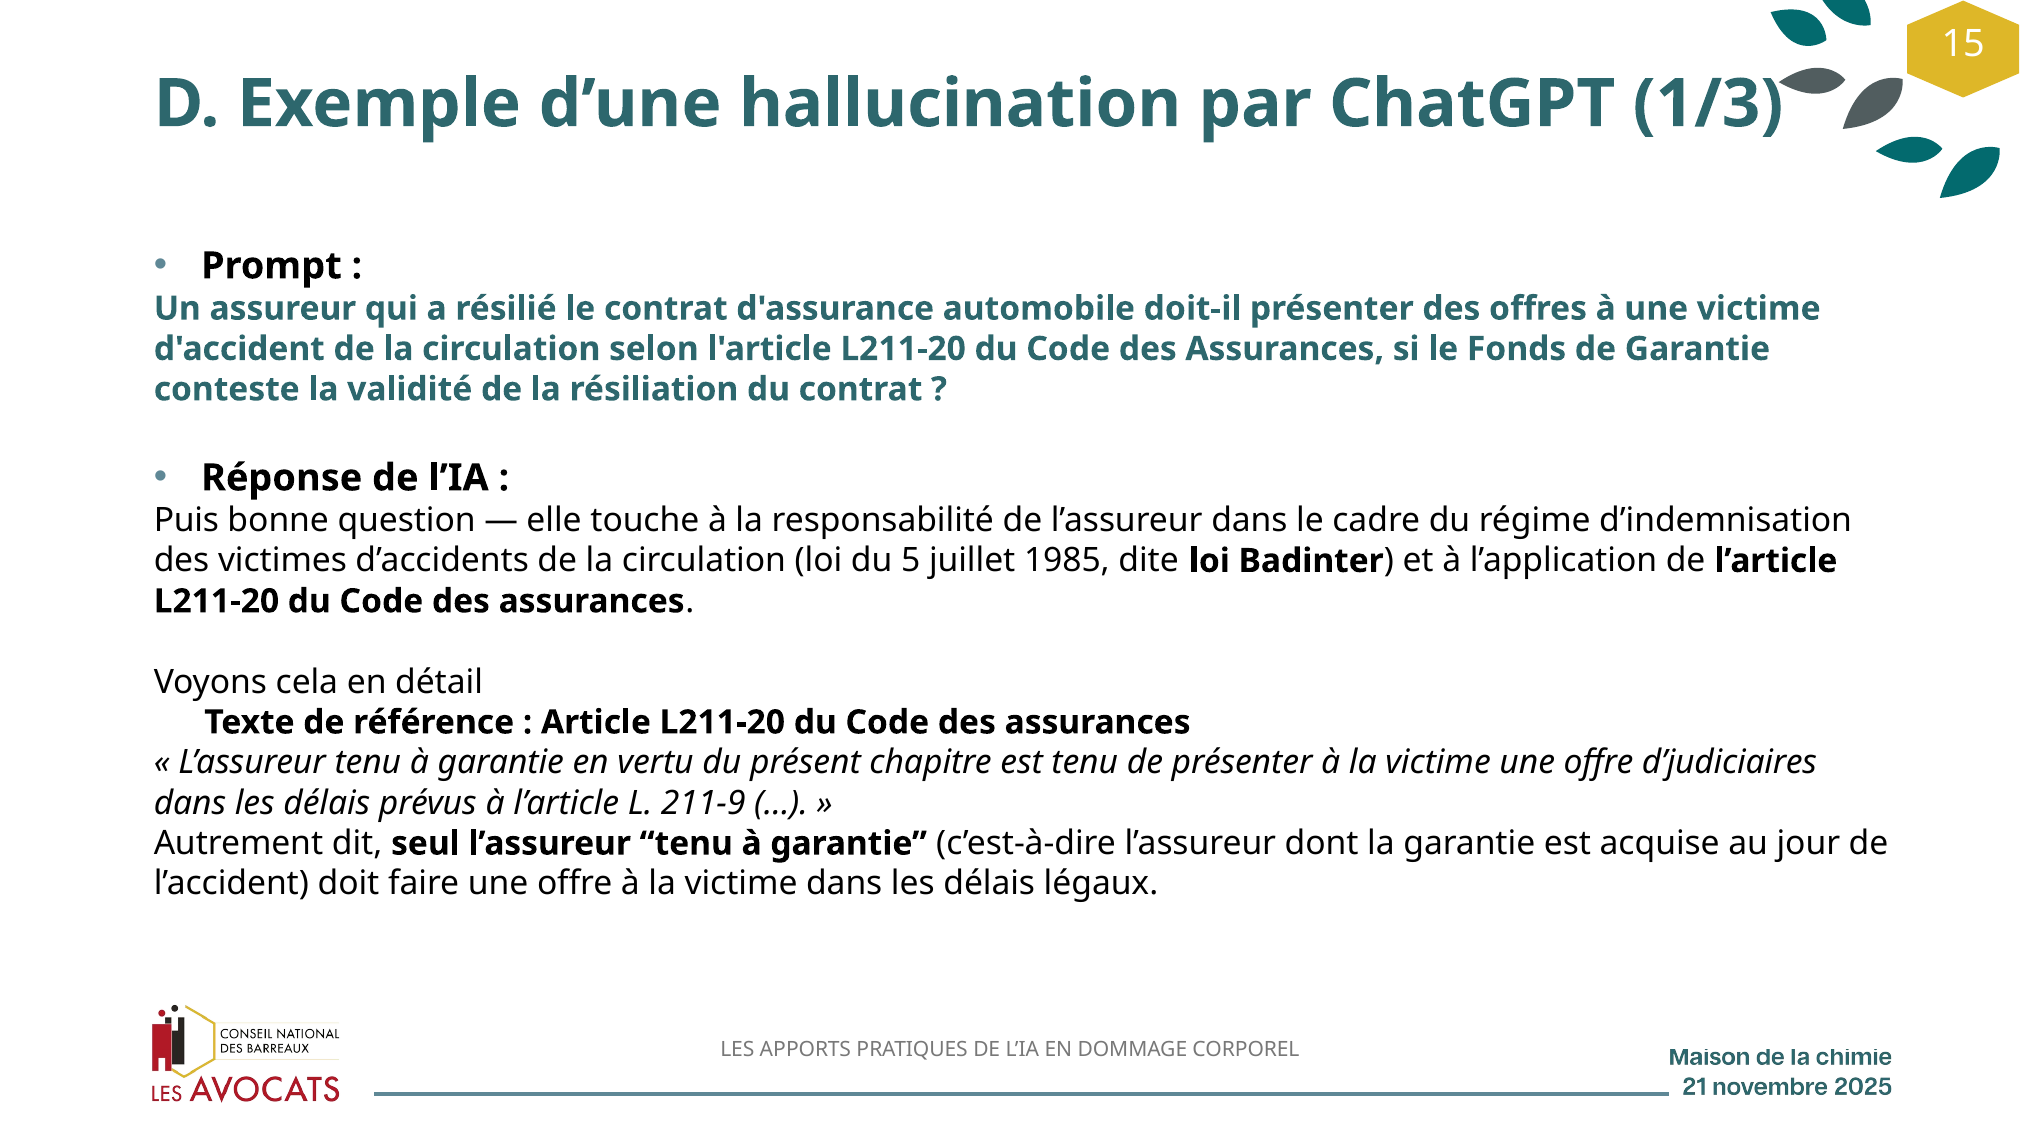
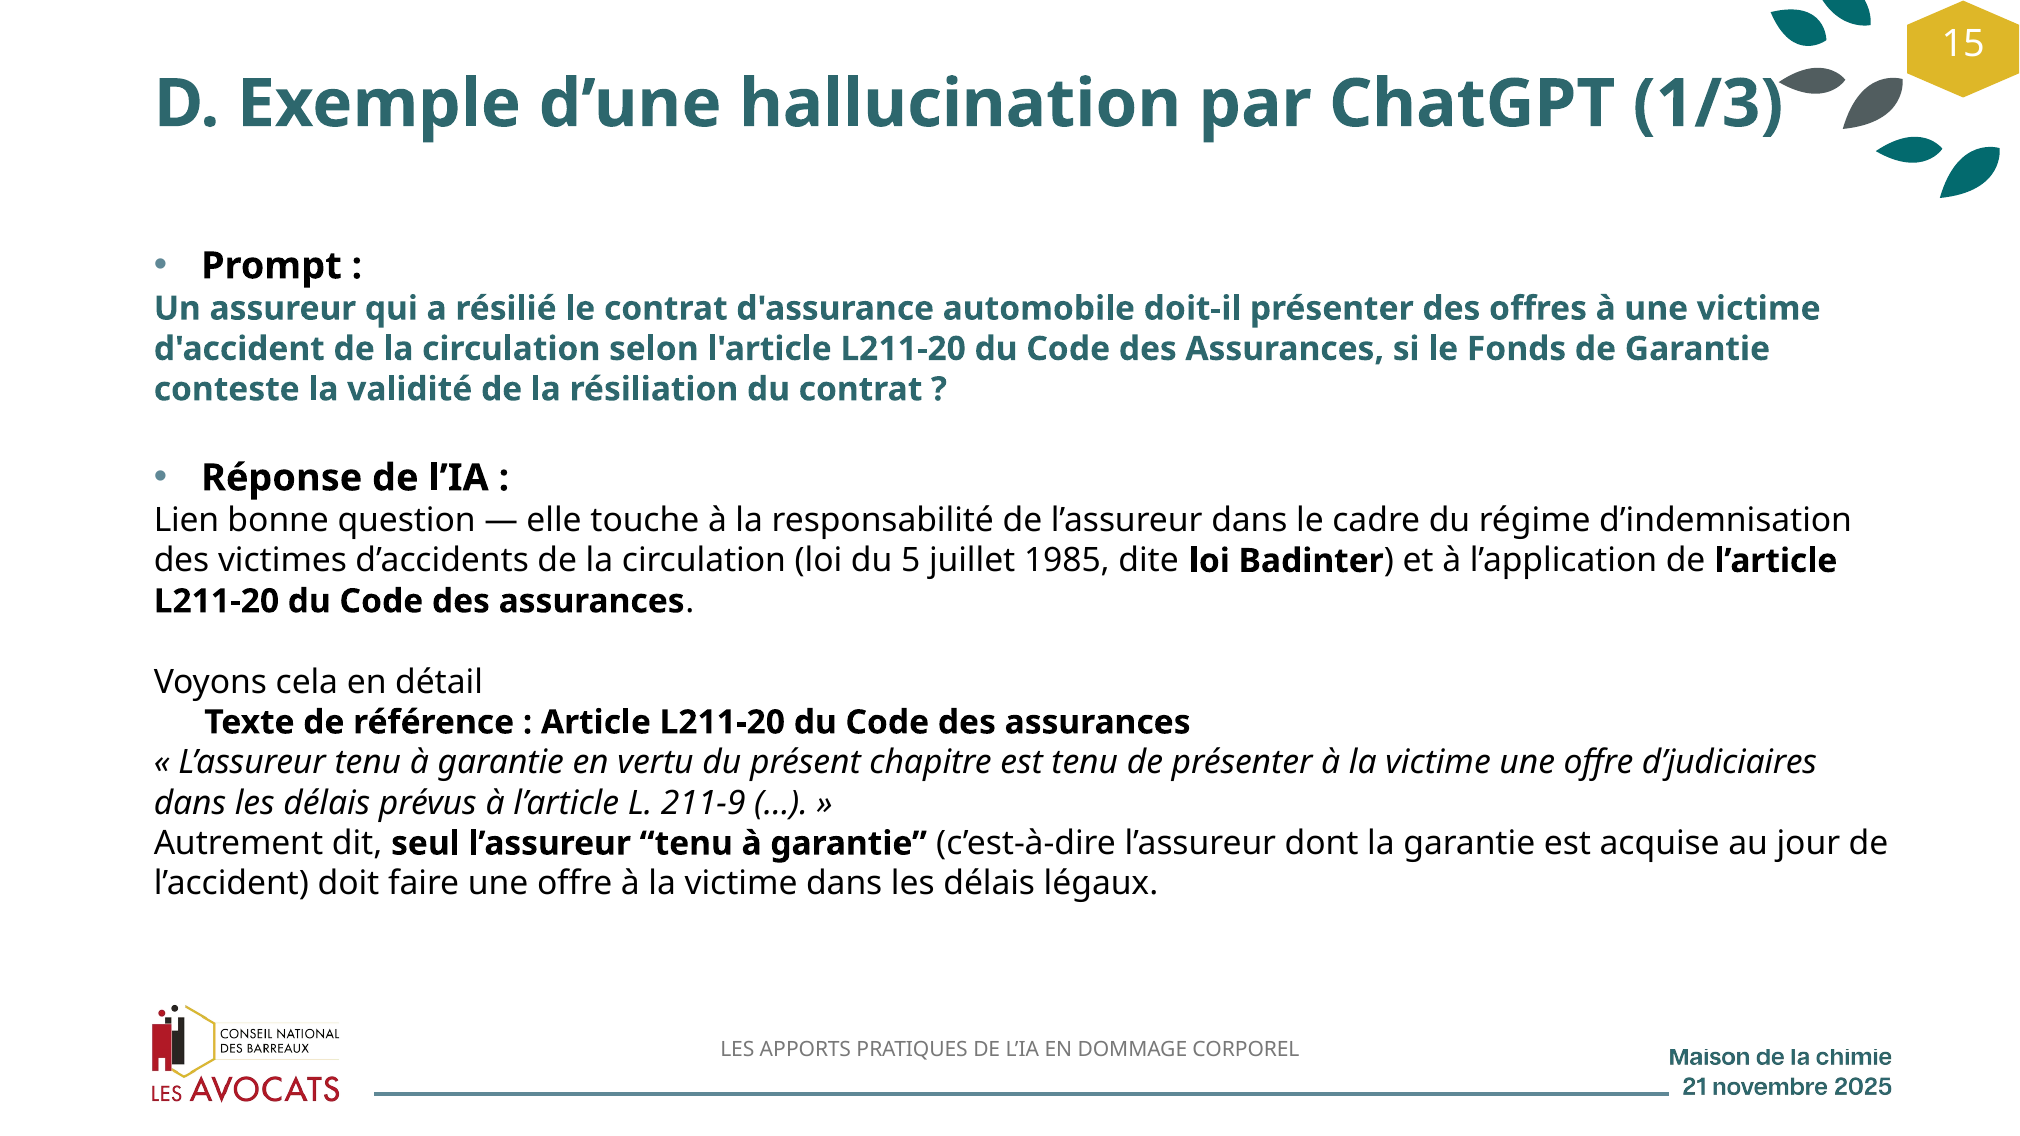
Puis: Puis -> Lien
